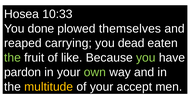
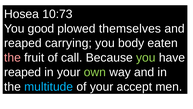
10:33: 10:33 -> 10:73
done: done -> good
dead: dead -> body
the at (12, 57) colour: light green -> pink
like: like -> call
pardon at (23, 72): pardon -> reaped
multitude colour: yellow -> light blue
